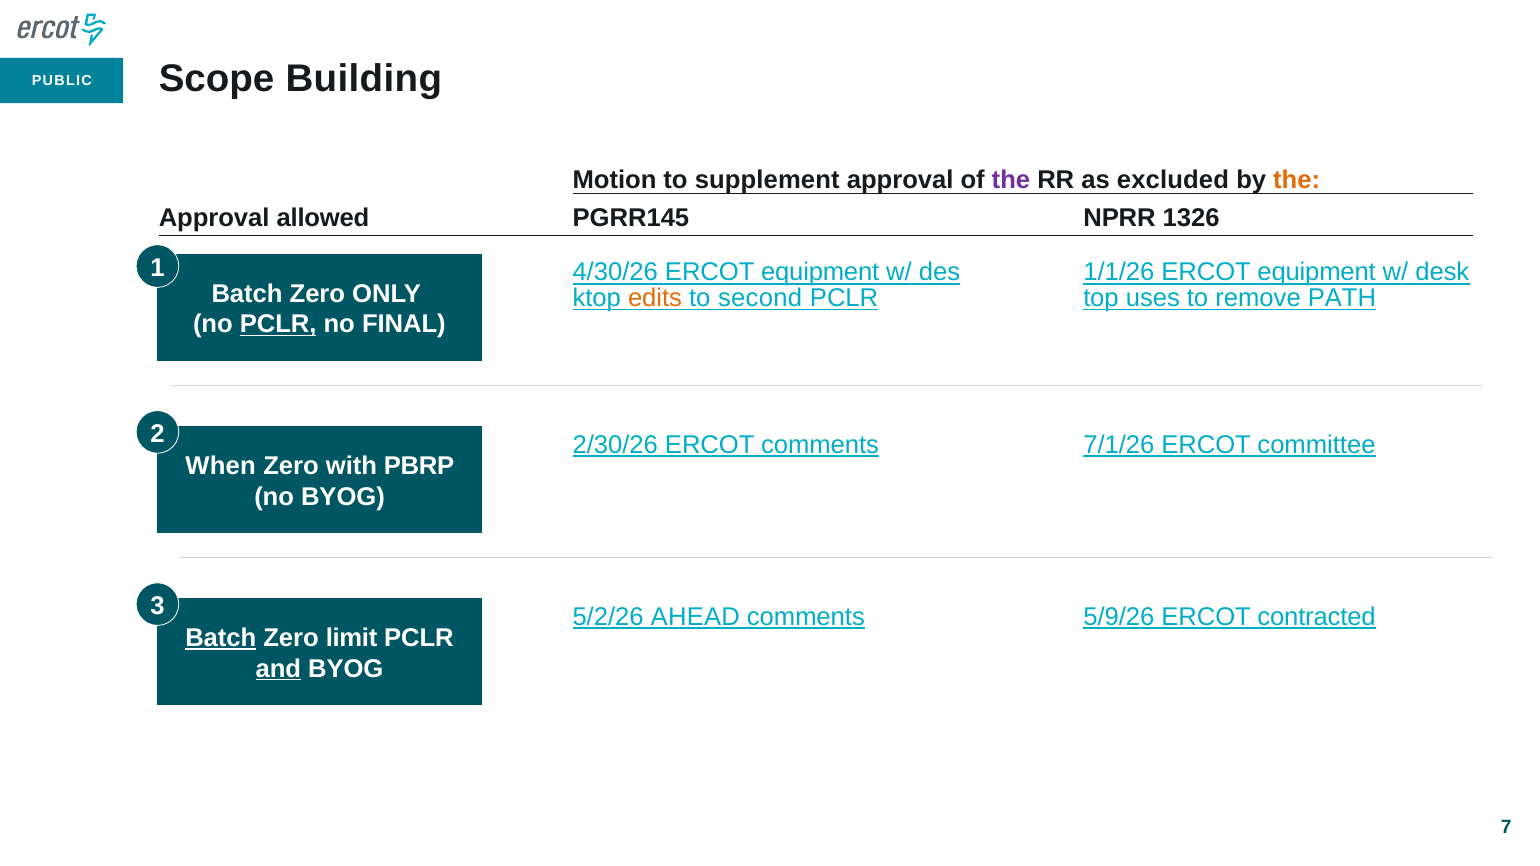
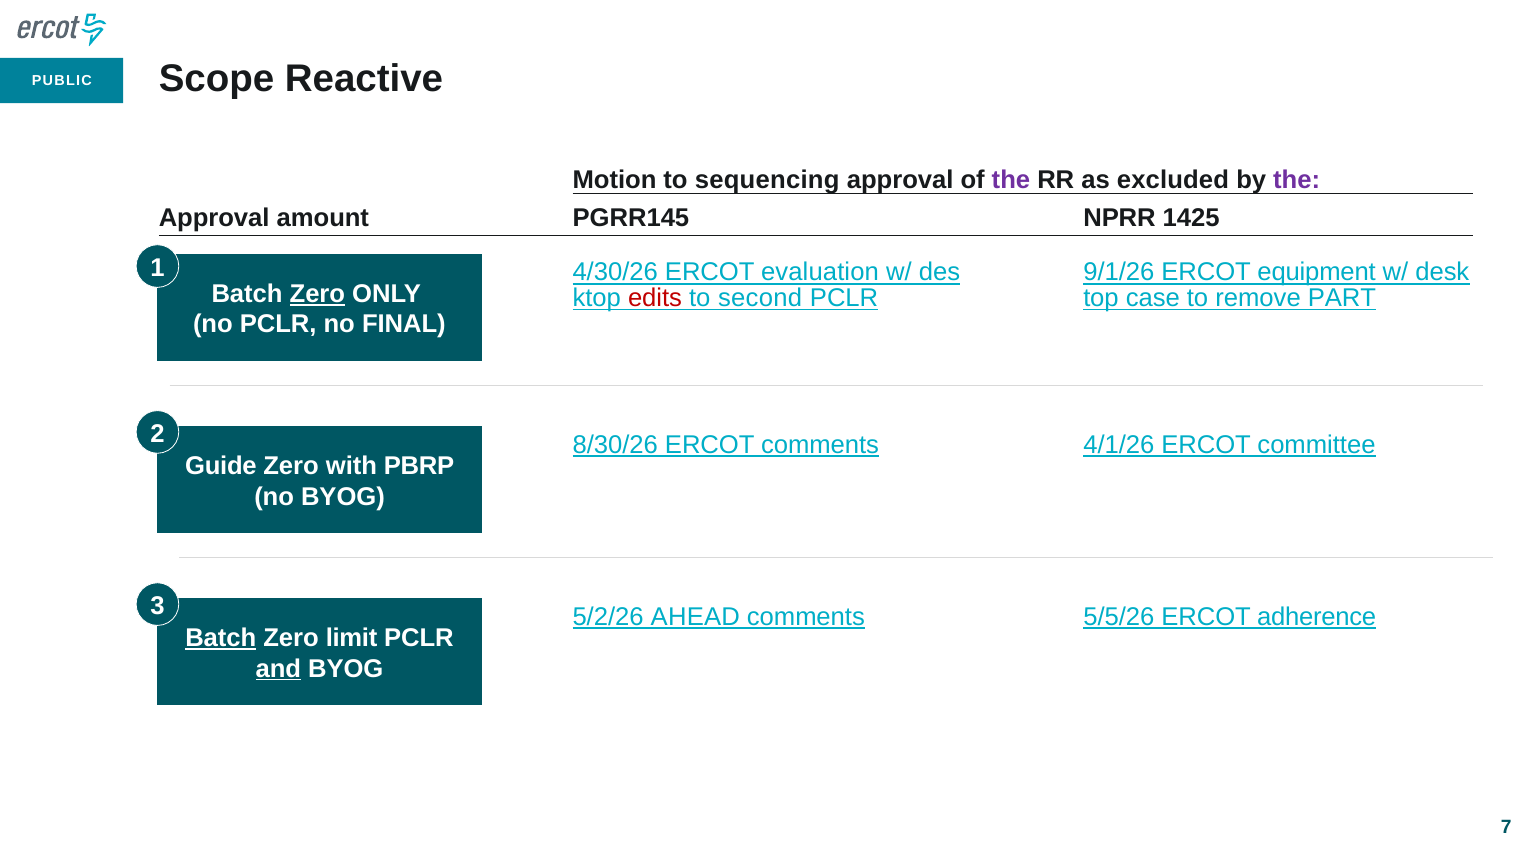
Building: Building -> Reactive
supplement: supplement -> sequencing
the at (1297, 180) colour: orange -> purple
allowed: allowed -> amount
1326: 1326 -> 1425
equipment at (820, 273): equipment -> evaluation
1/1/26: 1/1/26 -> 9/1/26
Zero at (317, 294) underline: none -> present
edits colour: orange -> red
uses: uses -> case
PATH: PATH -> PART
PCLR at (278, 325) underline: present -> none
2/30/26: 2/30/26 -> 8/30/26
7/1/26: 7/1/26 -> 4/1/26
When: When -> Guide
5/9/26: 5/9/26 -> 5/5/26
contracted: contracted -> adherence
